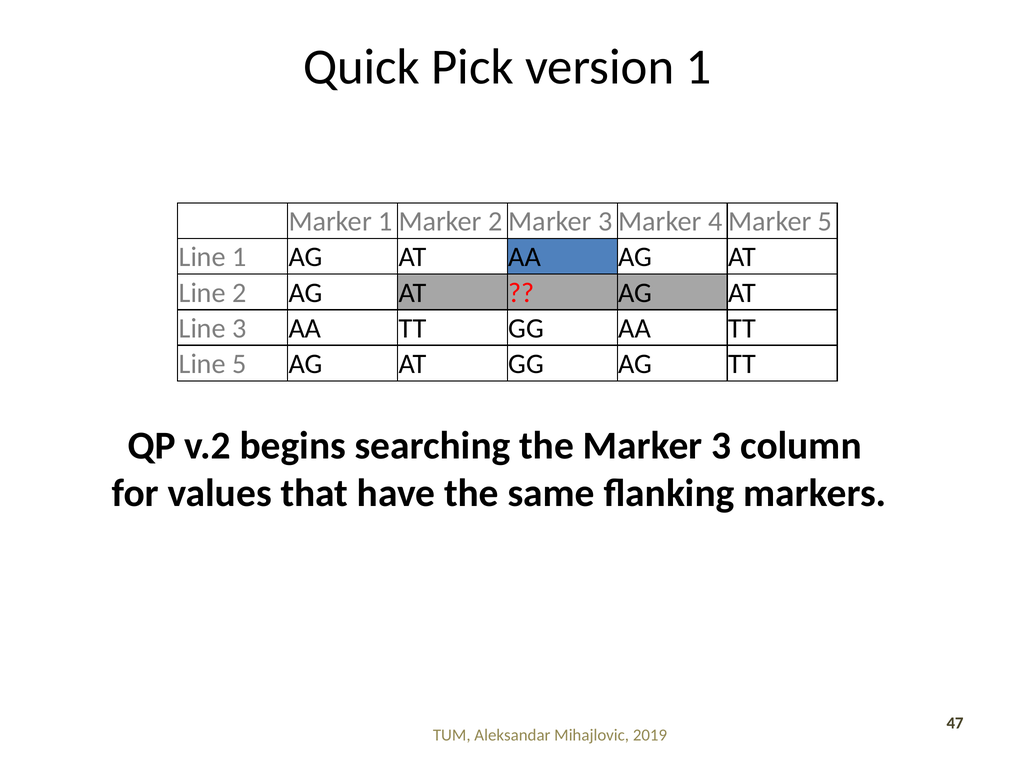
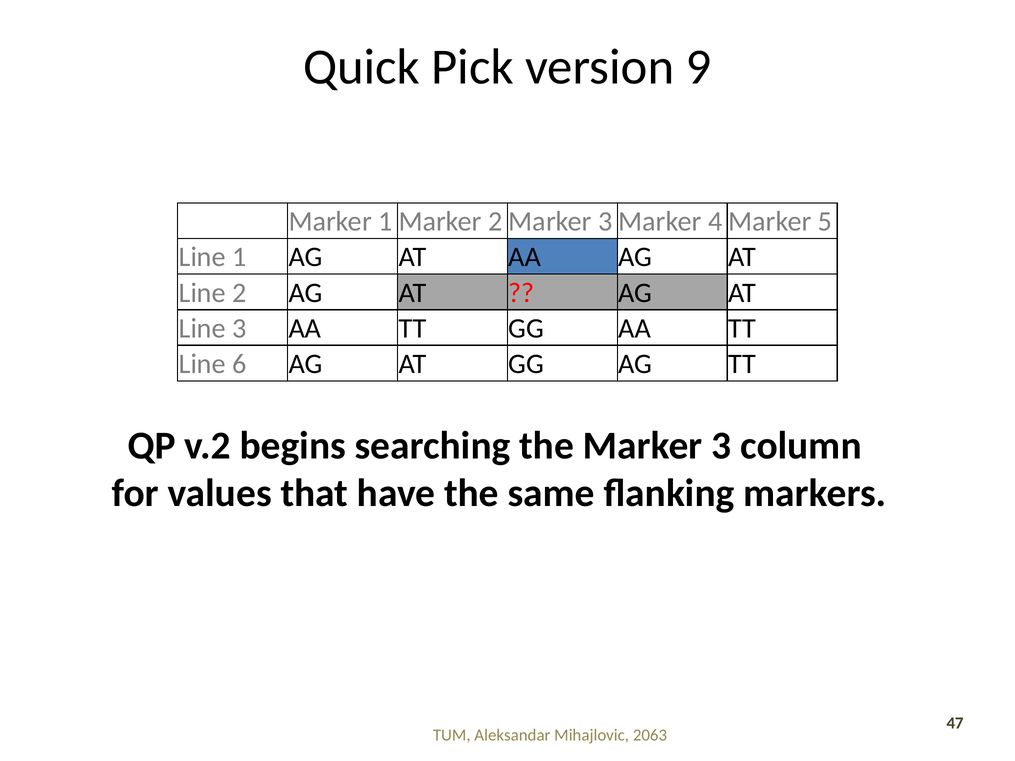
version 1: 1 -> 9
Line 5: 5 -> 6
2019: 2019 -> 2063
